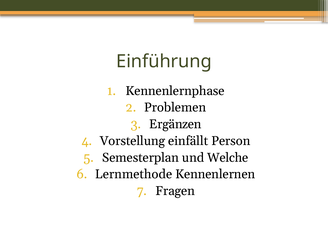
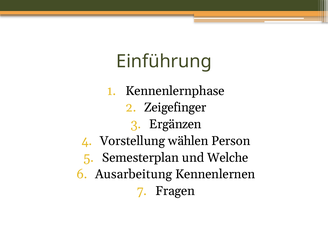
Problemen: Problemen -> Zeigefinger
einfällt: einfällt -> wählen
Lernmethode: Lernmethode -> Ausarbeitung
